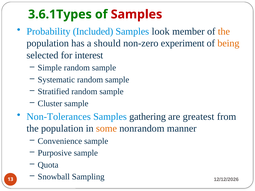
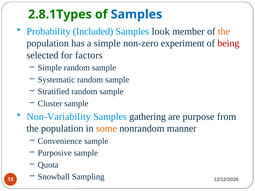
3.6.1Types: 3.6.1Types -> 2.8.1Types
Samples at (136, 14) colour: red -> blue
a should: should -> simple
being colour: orange -> red
interest: interest -> factors
Non-Tolerances: Non-Tolerances -> Non-Variability
greatest: greatest -> purpose
